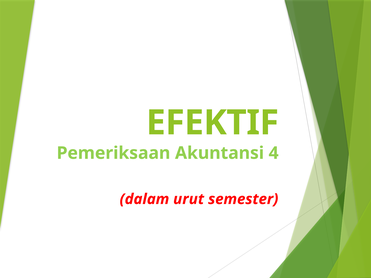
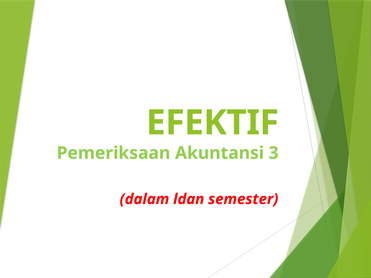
4: 4 -> 3
urut: urut -> ldan
